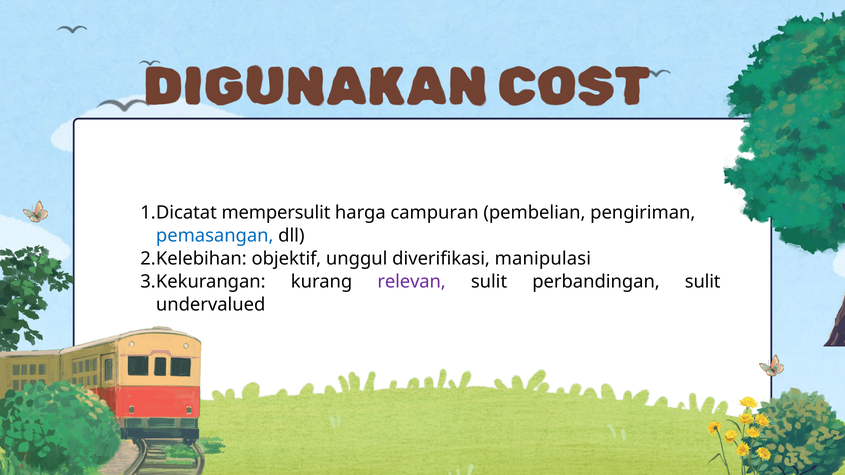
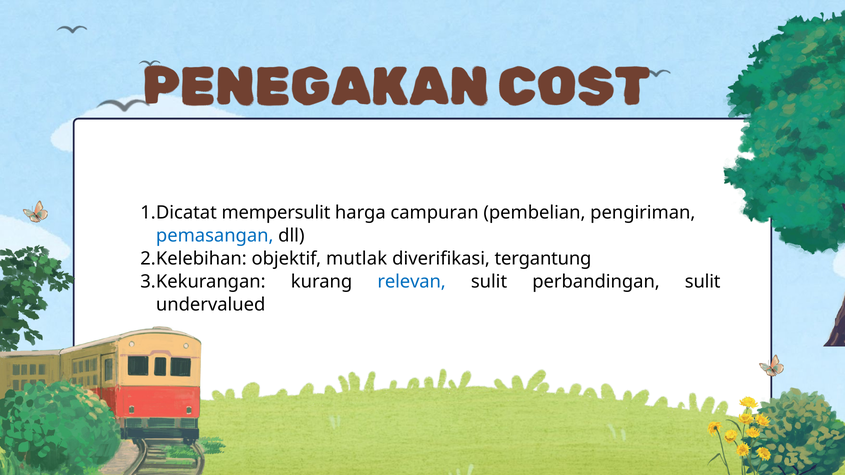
DIGUNAKAN: DIGUNAKAN -> PENEGAKAN
unggul: unggul -> mutlak
manipulasi: manipulasi -> tergantung
relevan colour: purple -> blue
